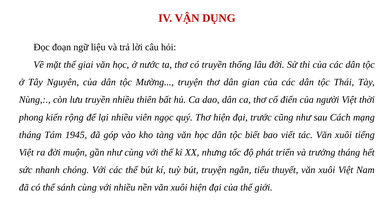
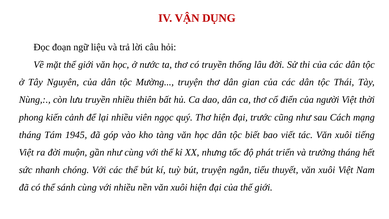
thể giai: giai -> giới
rộng: rộng -> cảnh
